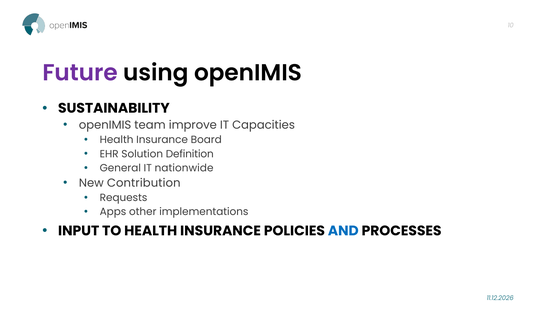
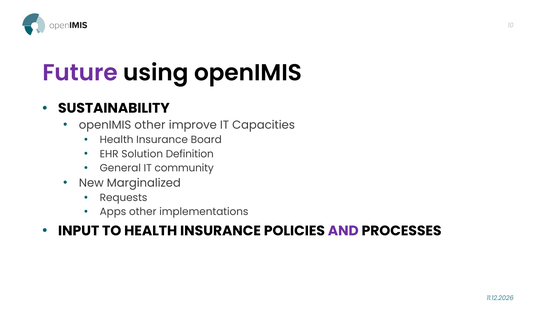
openIMIS team: team -> other
nationwide: nationwide -> community
Contribution: Contribution -> Marginalized
AND colour: blue -> purple
